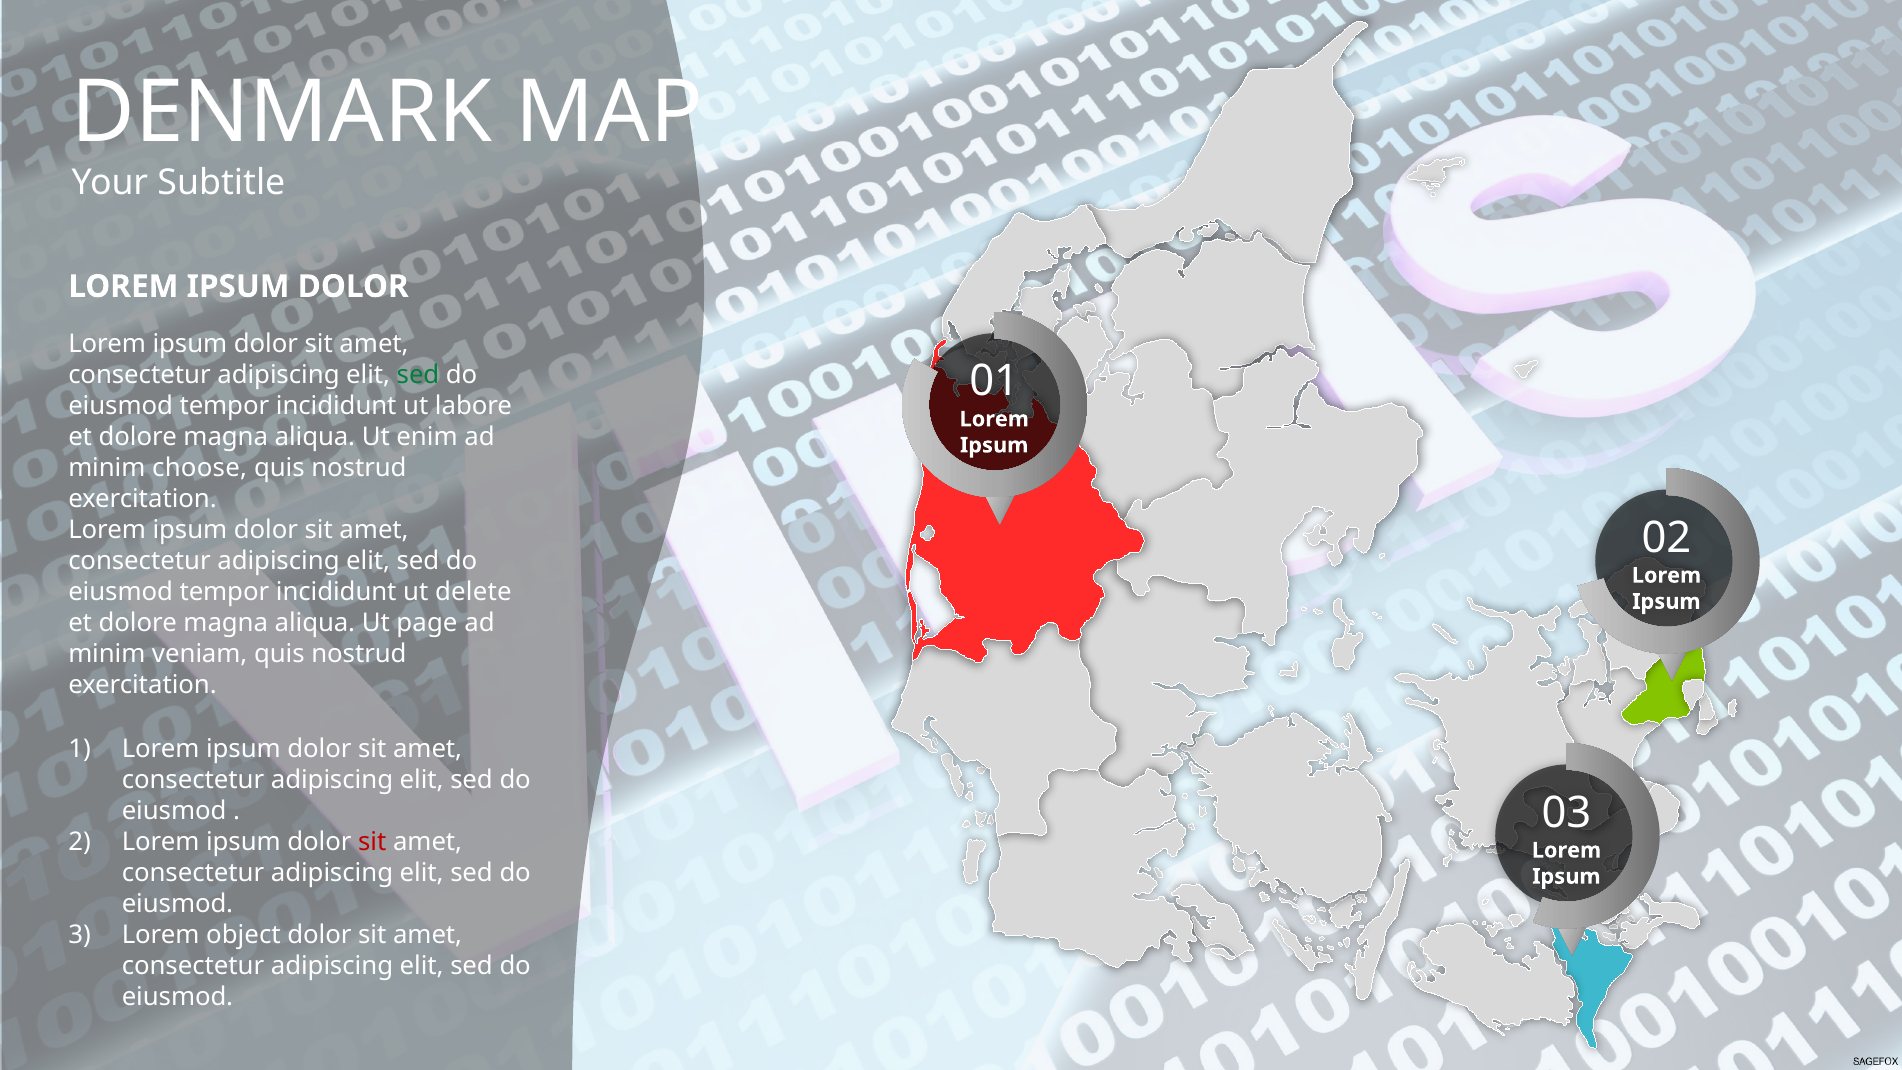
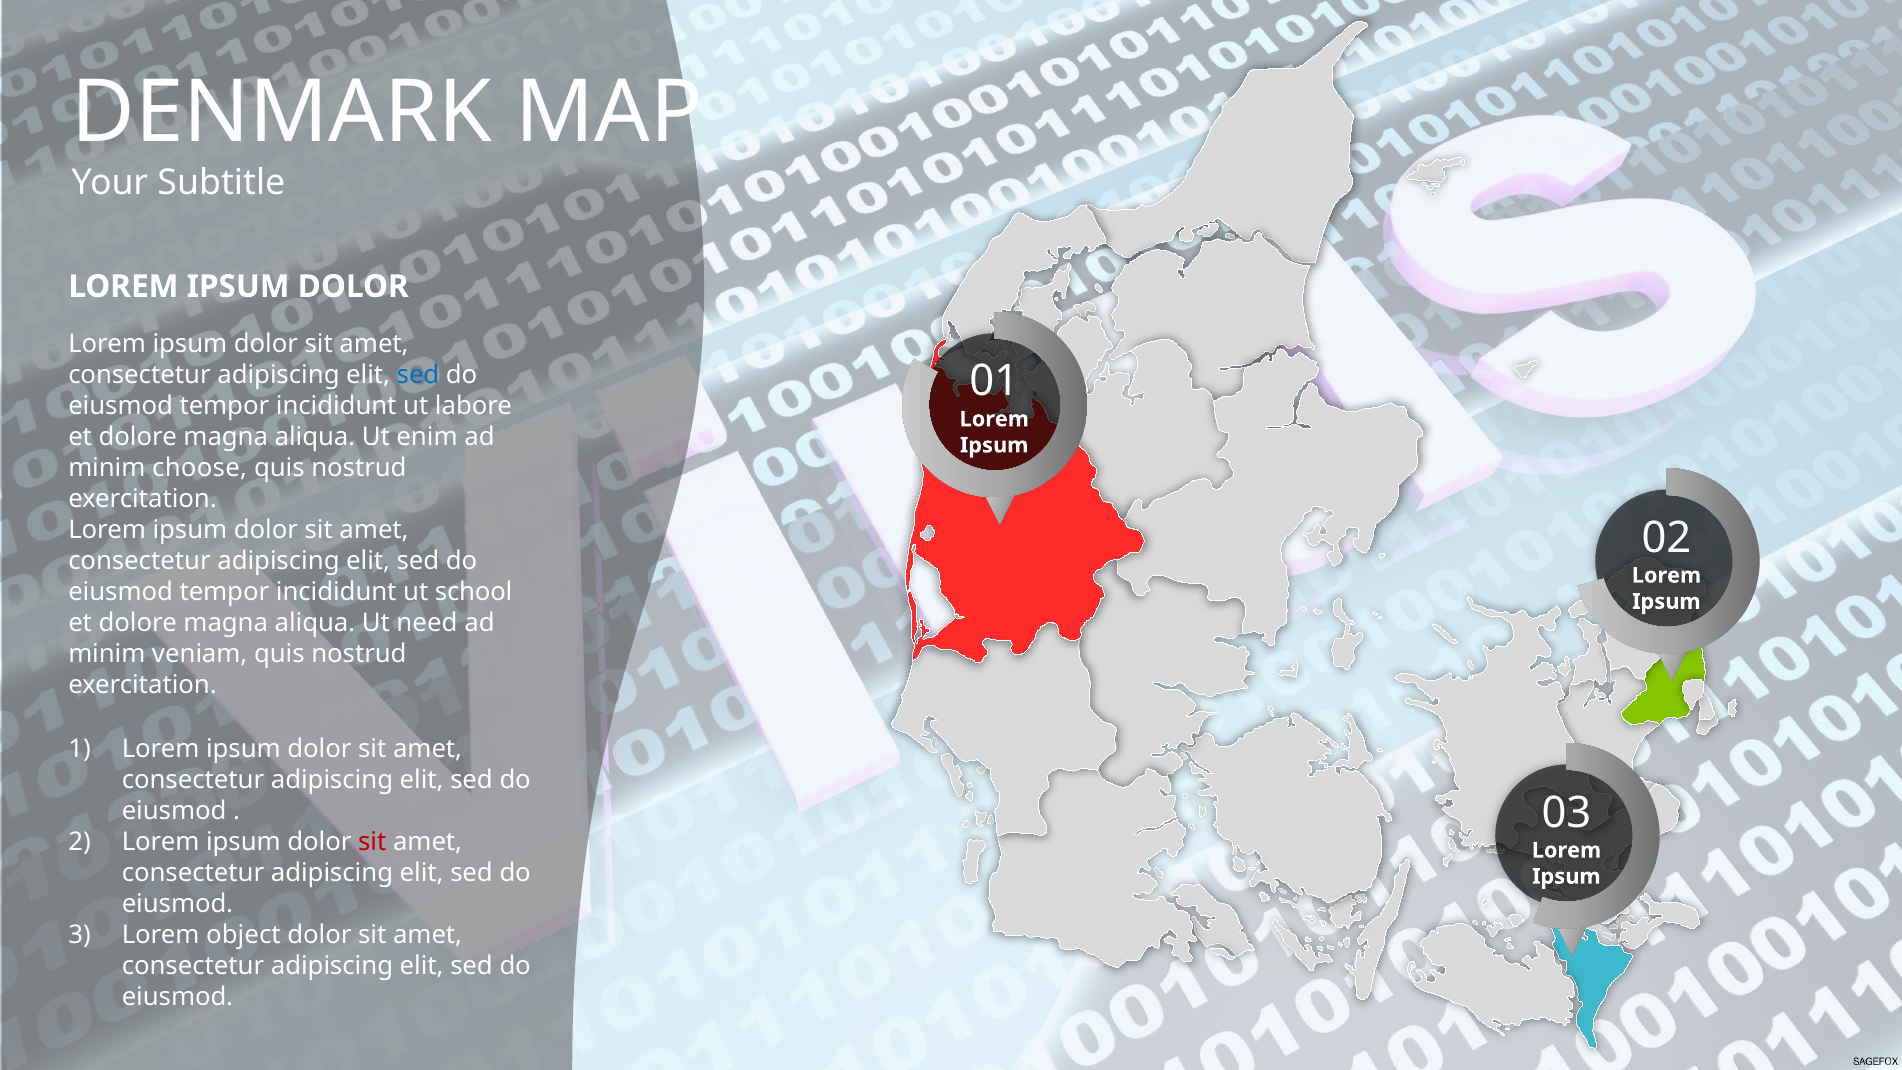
sed at (418, 375) colour: green -> blue
delete: delete -> school
page: page -> need
